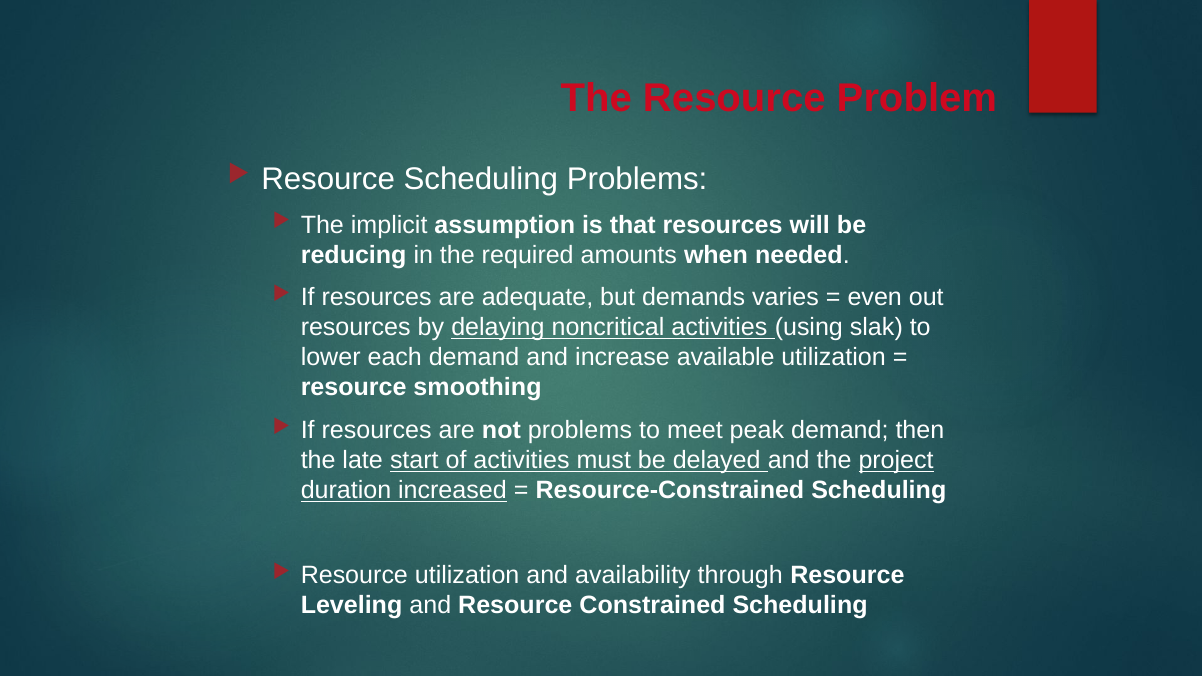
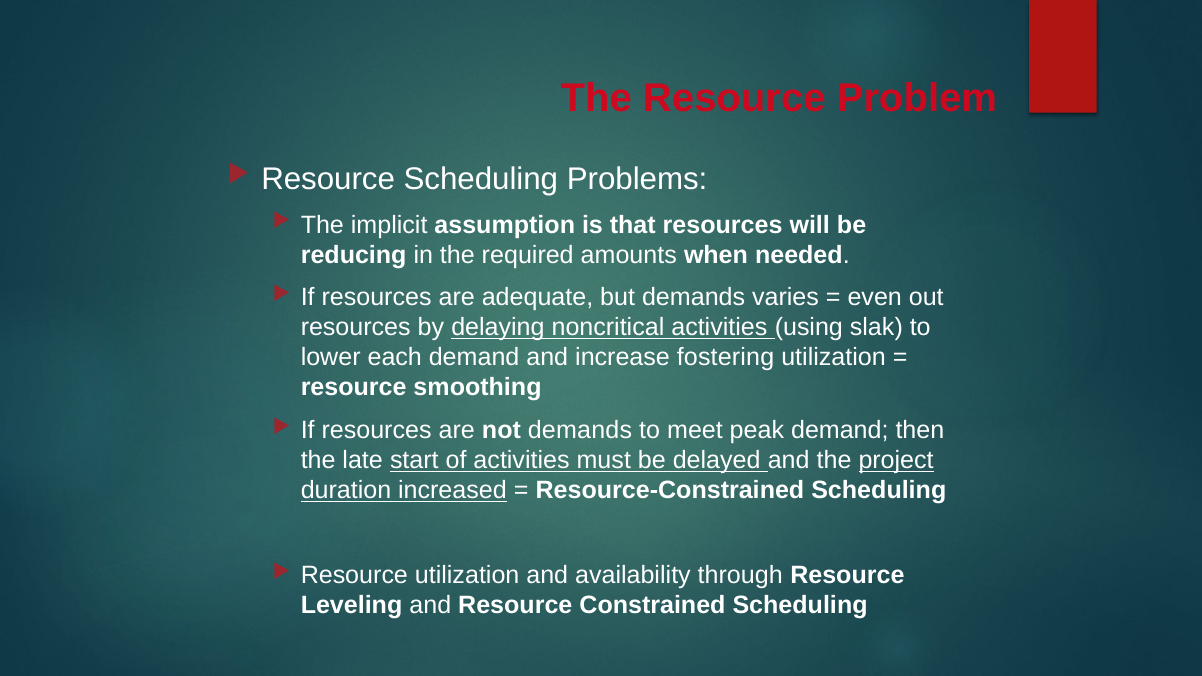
available: available -> fostering
not problems: problems -> demands
